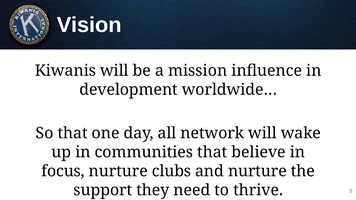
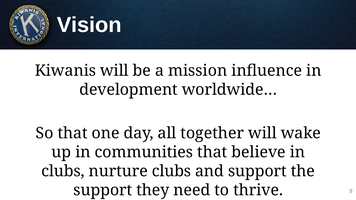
network: network -> together
focus at (63, 171): focus -> clubs
and nurture: nurture -> support
